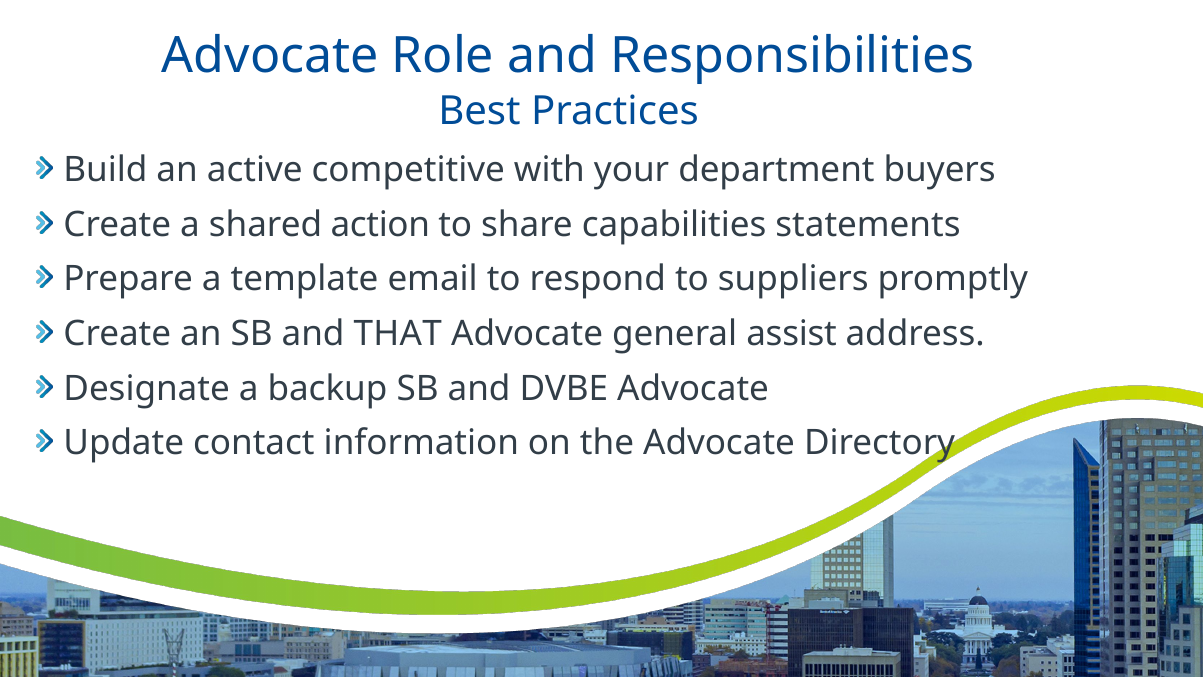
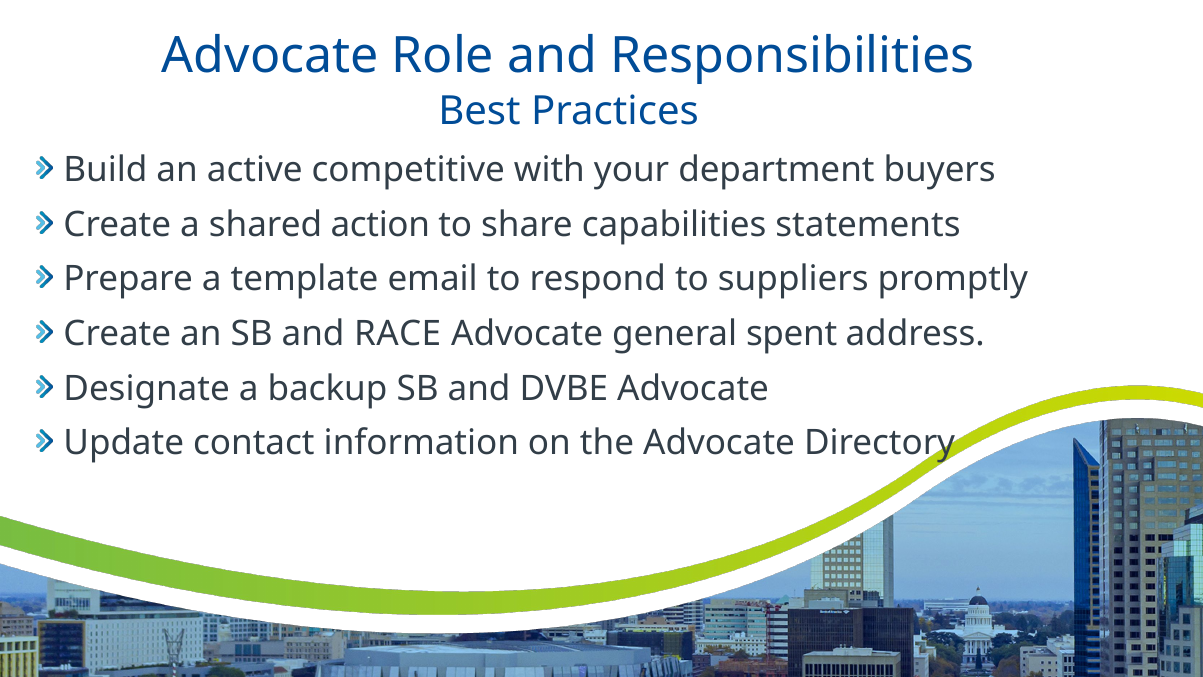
THAT: THAT -> RACE
assist: assist -> spent
